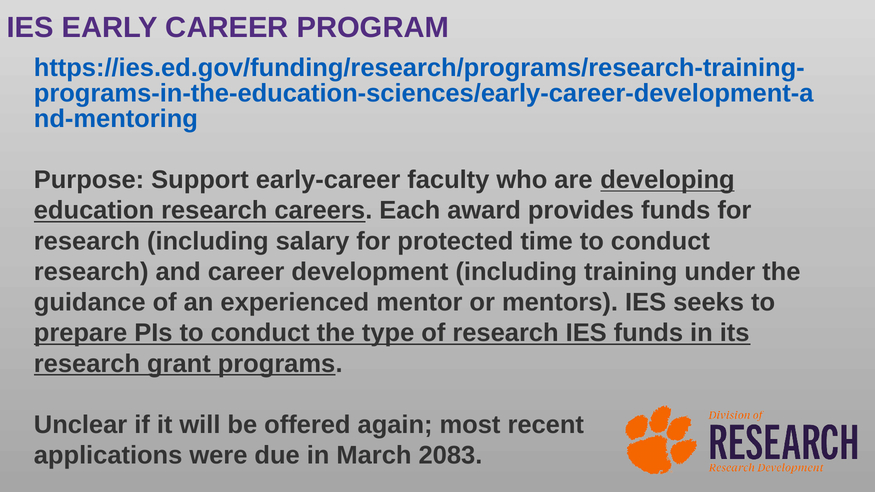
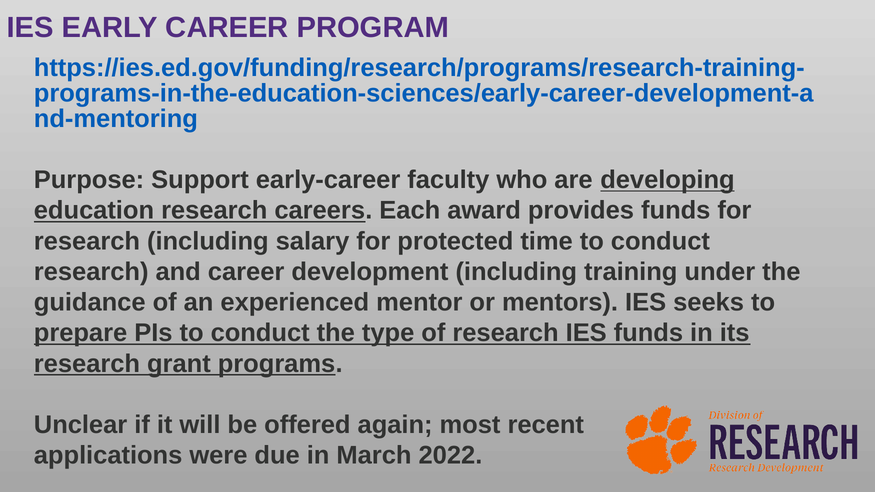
2083: 2083 -> 2022
